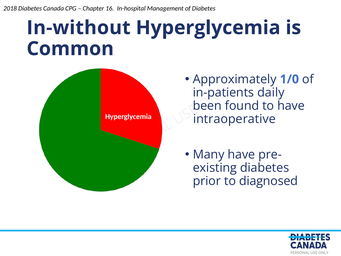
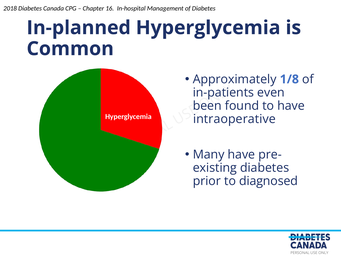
In-without: In-without -> In-planned
1/0: 1/0 -> 1/8
daily: daily -> even
